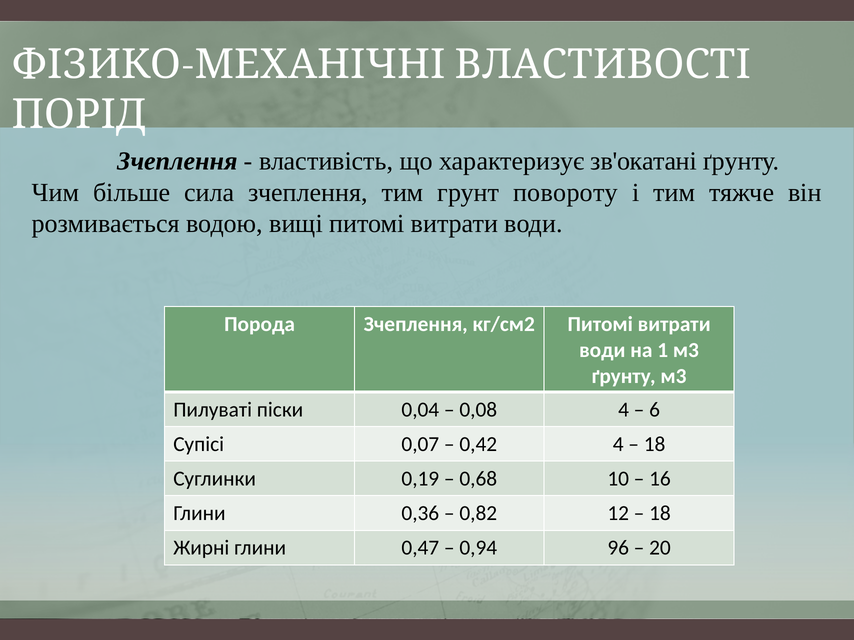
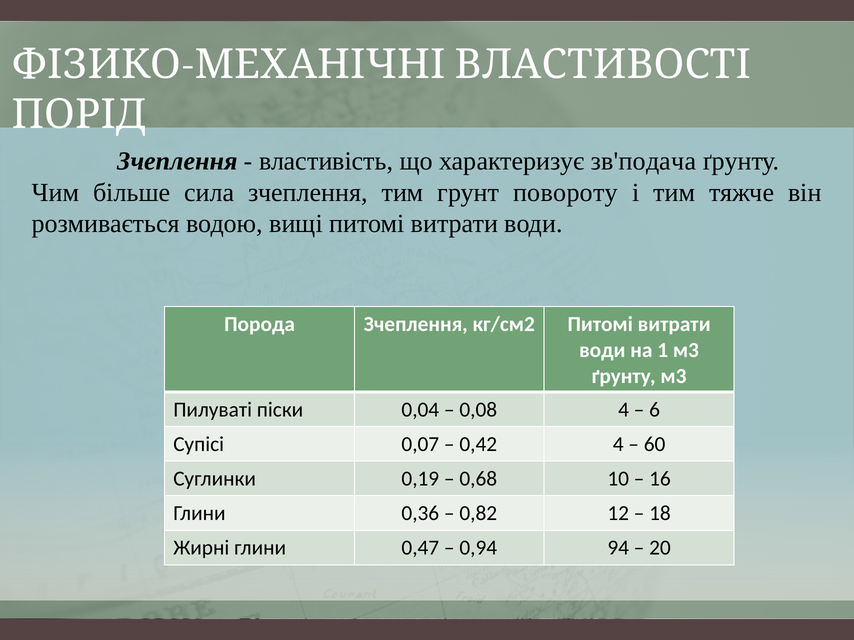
зв'окатані: зв'окатані -> зв'подача
18 at (655, 444): 18 -> 60
96: 96 -> 94
